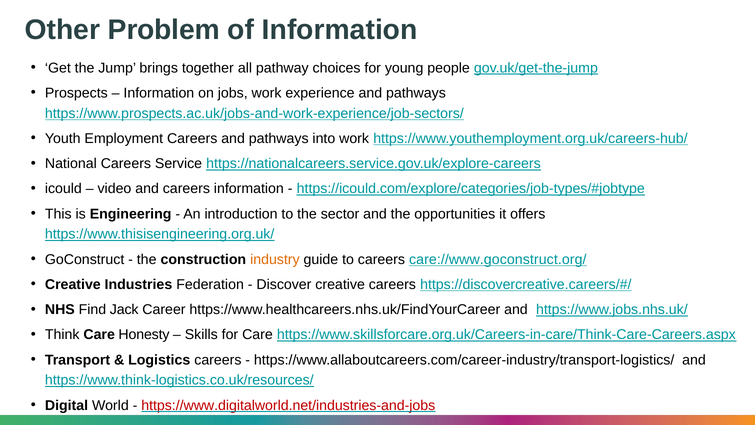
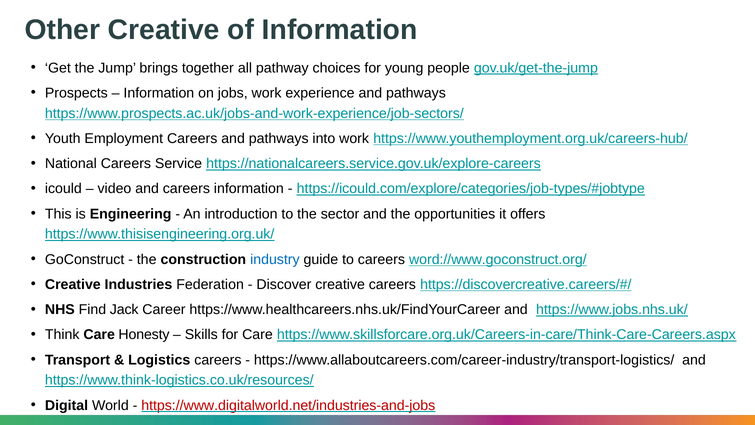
Other Problem: Problem -> Creative
industry colour: orange -> blue
care://www.goconstruct.org/: care://www.goconstruct.org/ -> word://www.goconstruct.org/
